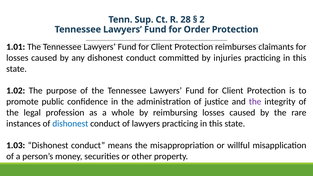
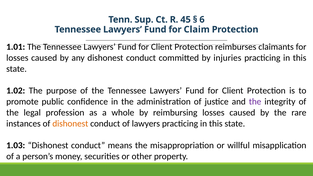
28: 28 -> 45
2: 2 -> 6
Order: Order -> Claim
dishonest at (70, 124) colour: blue -> orange
